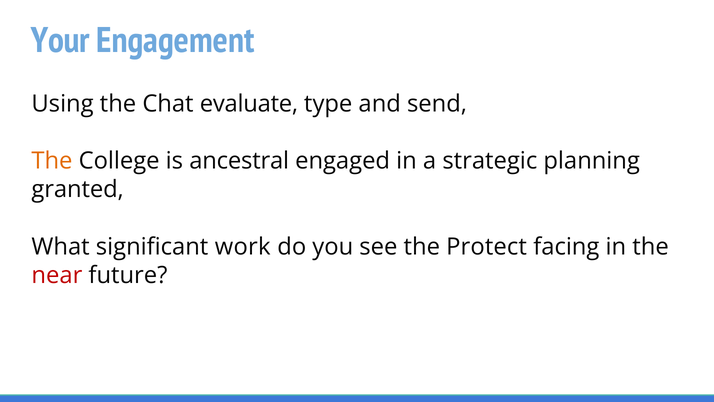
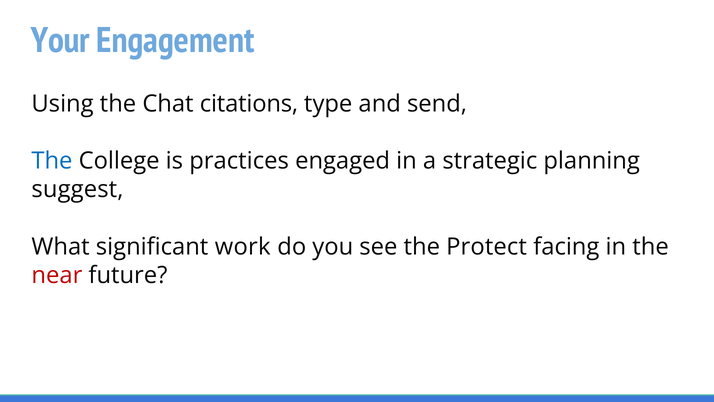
evaluate: evaluate -> citations
The at (52, 161) colour: orange -> blue
ancestral: ancestral -> practices
granted: granted -> suggest
